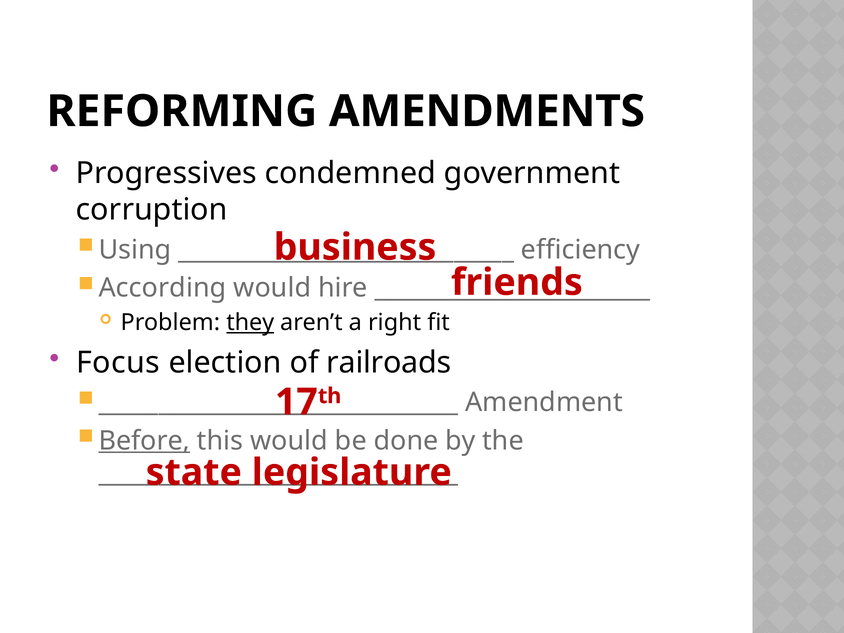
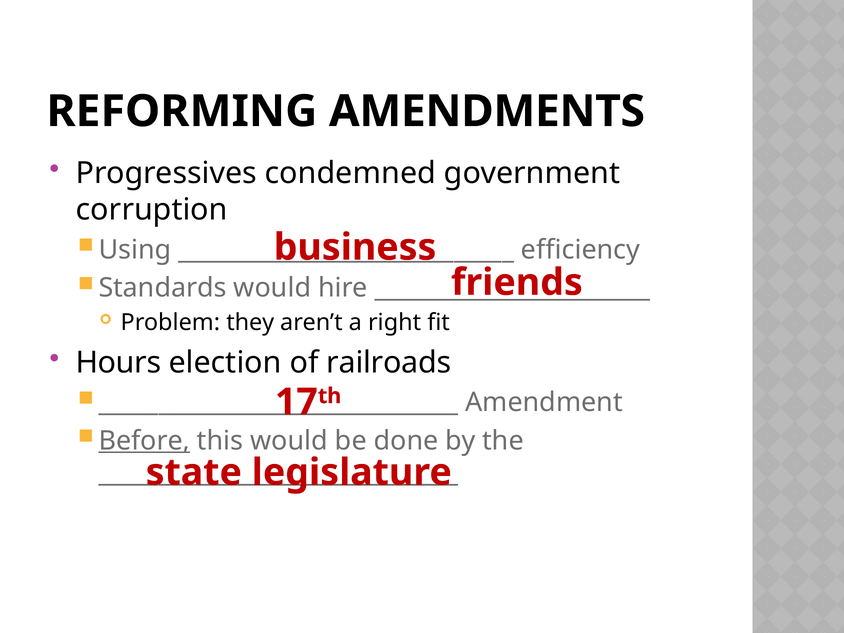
According: According -> Standards
they underline: present -> none
Focus: Focus -> Hours
